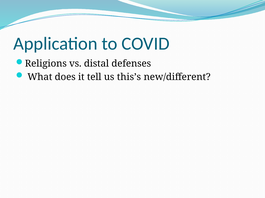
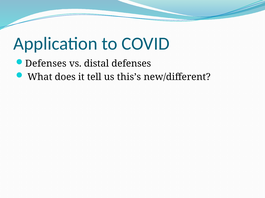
Religions at (46, 64): Religions -> Defenses
